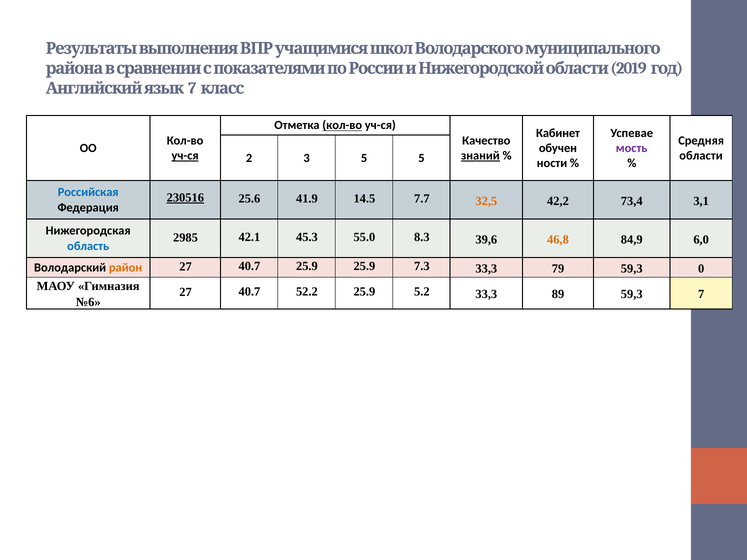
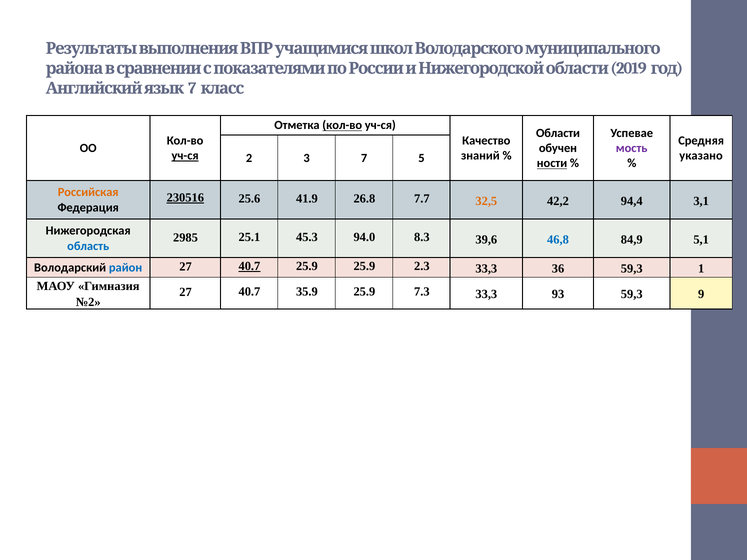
Кабинет: Кабинет -> Области
знаний underline: present -> none
области: области -> указано
3 5: 5 -> 7
ности underline: none -> present
Российская colour: blue -> orange
14.5: 14.5 -> 26.8
73,4: 73,4 -> 94,4
42.1: 42.1 -> 25.1
55.0: 55.0 -> 94.0
46,8 colour: orange -> blue
6,0: 6,0 -> 5,1
район colour: orange -> blue
40.7 at (249, 266) underline: none -> present
7.3: 7.3 -> 2.3
79: 79 -> 36
0: 0 -> 1
52.2: 52.2 -> 35.9
5.2: 5.2 -> 7.3
89: 89 -> 93
59,3 7: 7 -> 9
№6: №6 -> №2
